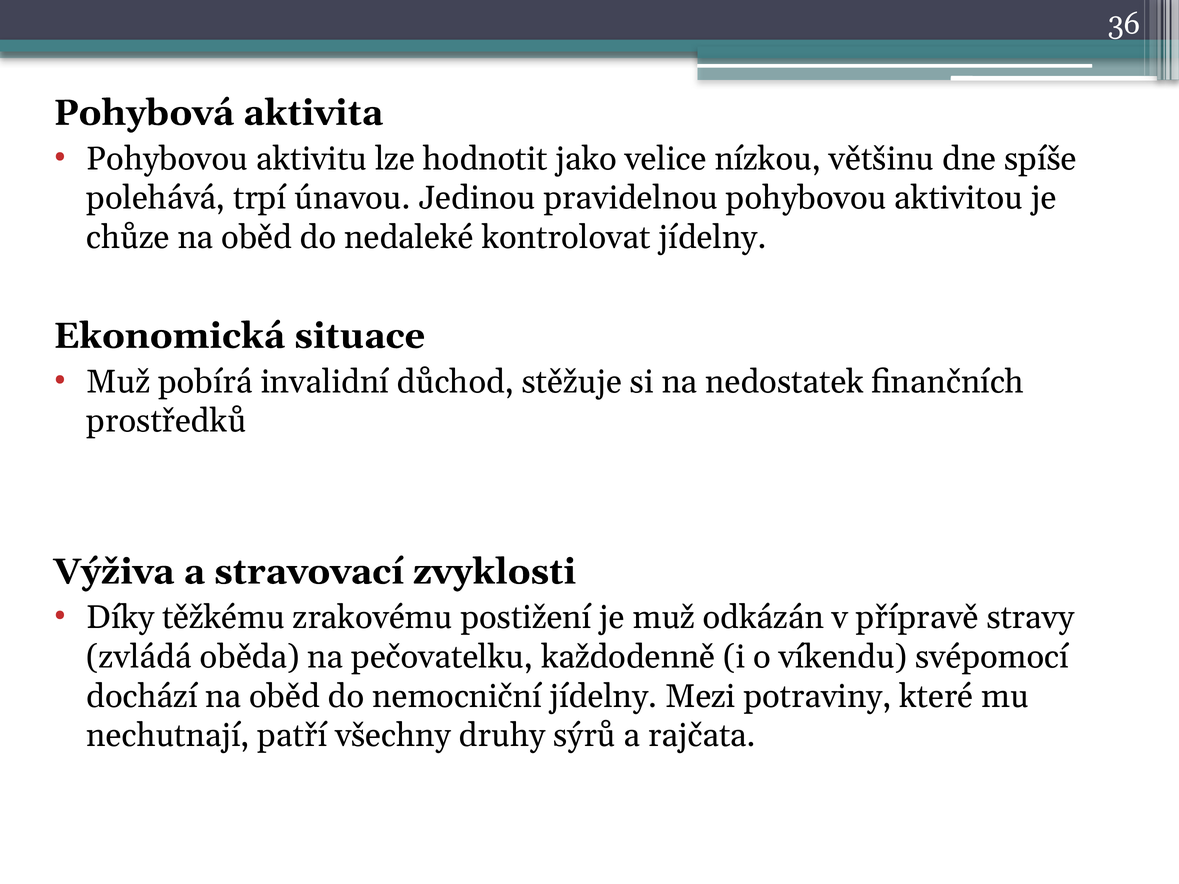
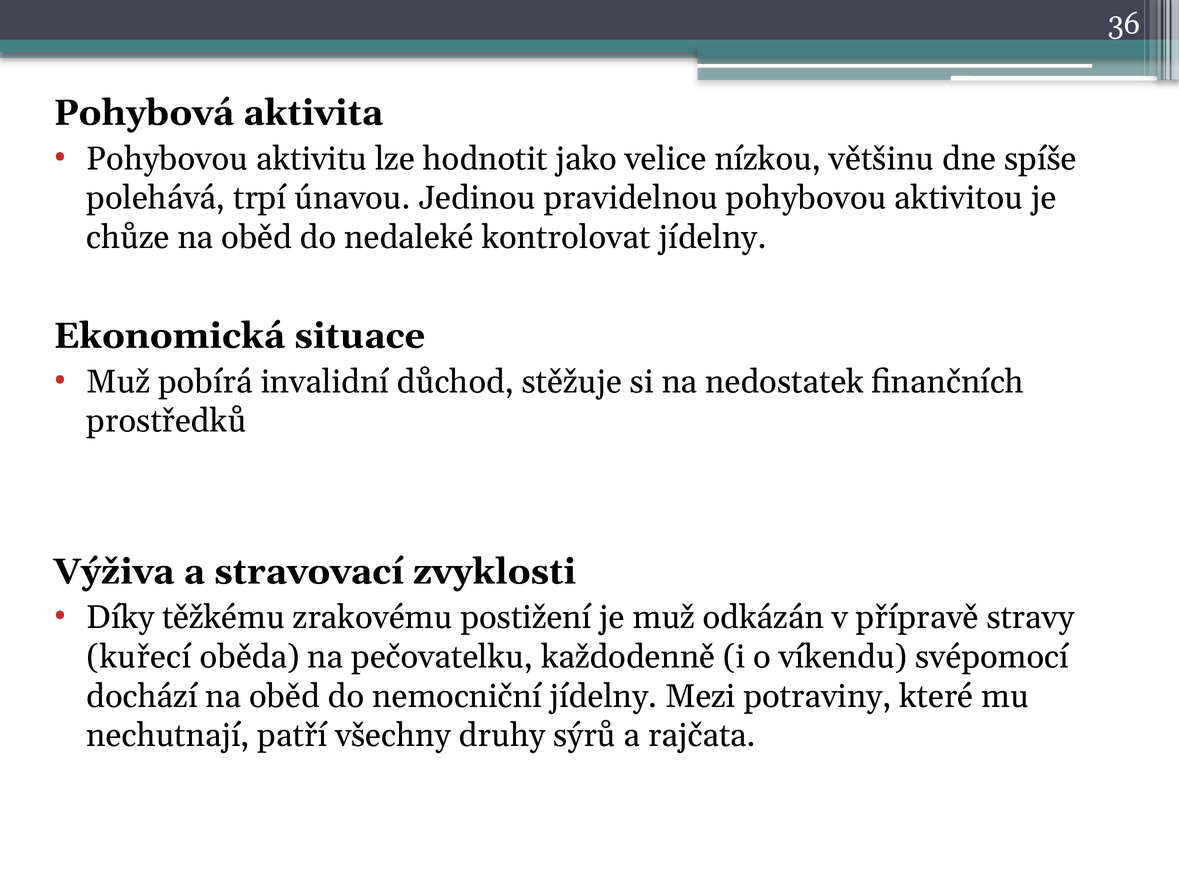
zvládá: zvládá -> kuřecí
